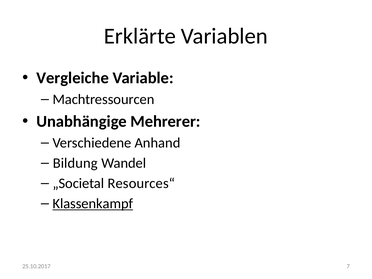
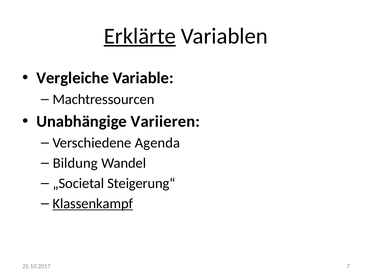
Erklärte underline: none -> present
Mehrerer: Mehrerer -> Variieren
Anhand: Anhand -> Agenda
Resources“: Resources“ -> Steigerung“
